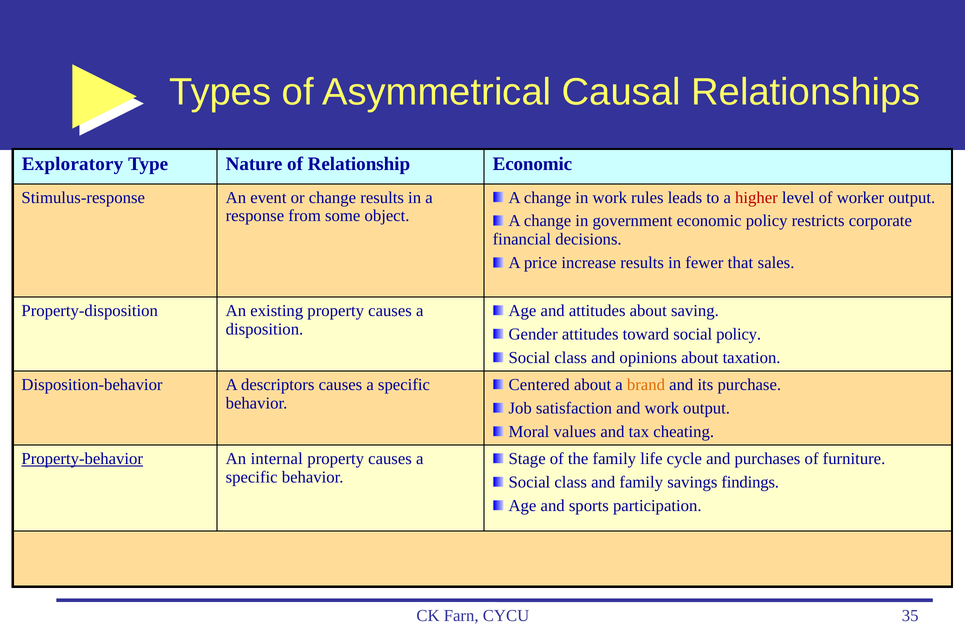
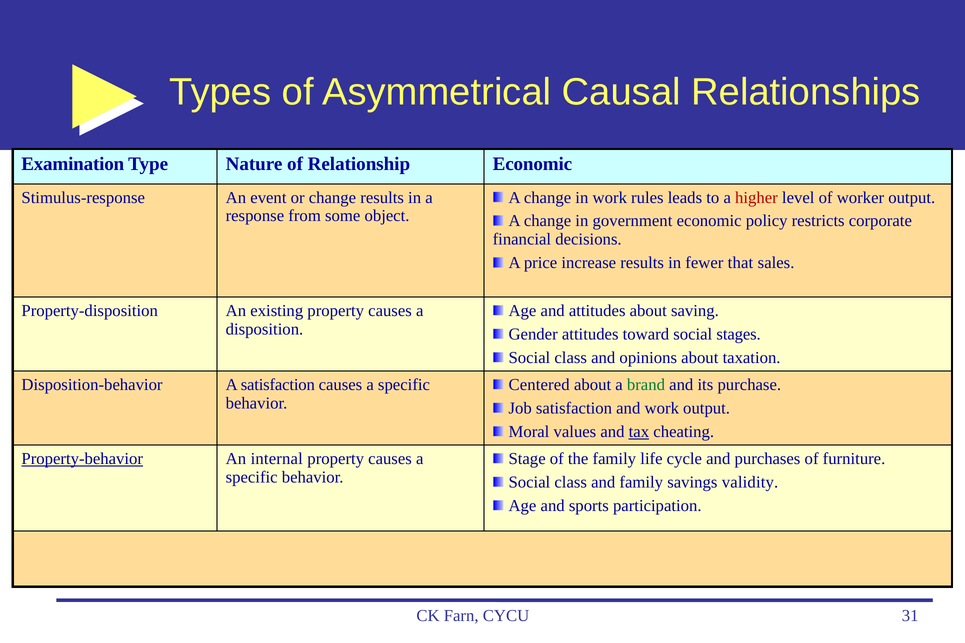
Exploratory: Exploratory -> Examination
social policy: policy -> stages
A descriptors: descriptors -> satisfaction
brand colour: orange -> green
tax underline: none -> present
findings: findings -> validity
35: 35 -> 31
